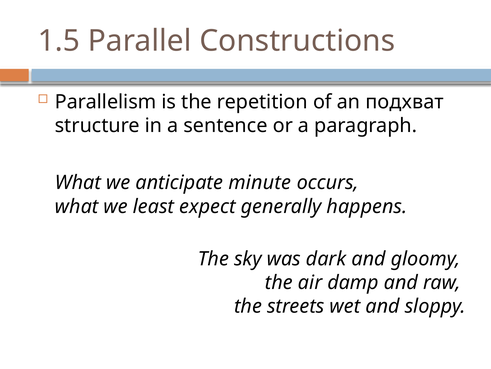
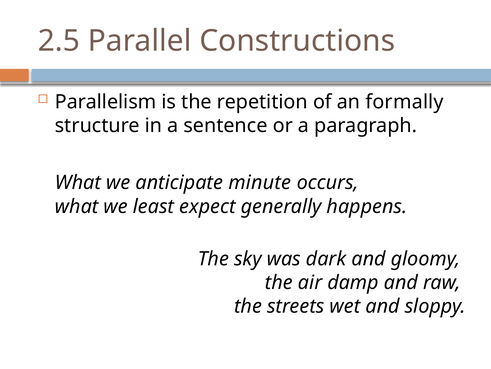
1.5: 1.5 -> 2.5
подхват: подхват -> formally
